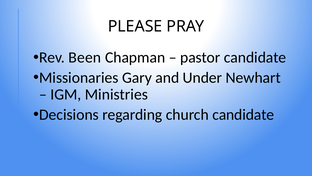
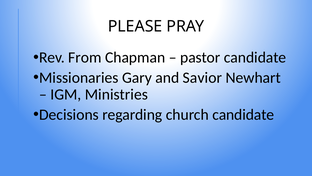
Been: Been -> From
Under: Under -> Savior
